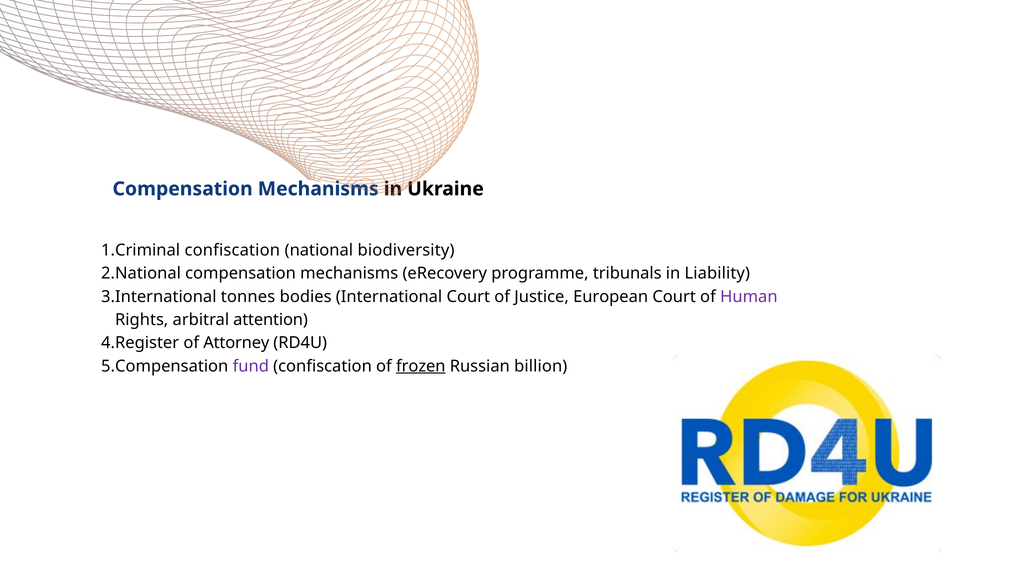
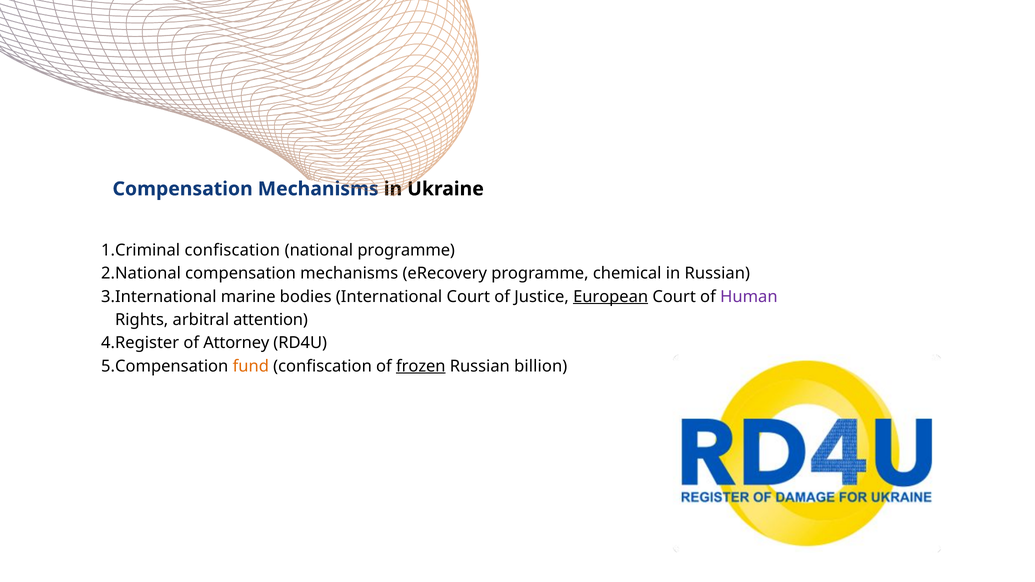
national biodiversity: biodiversity -> programme
tribunals: tribunals -> chemical
in Liability: Liability -> Russian
tonnes: tonnes -> marine
European underline: none -> present
fund colour: purple -> orange
